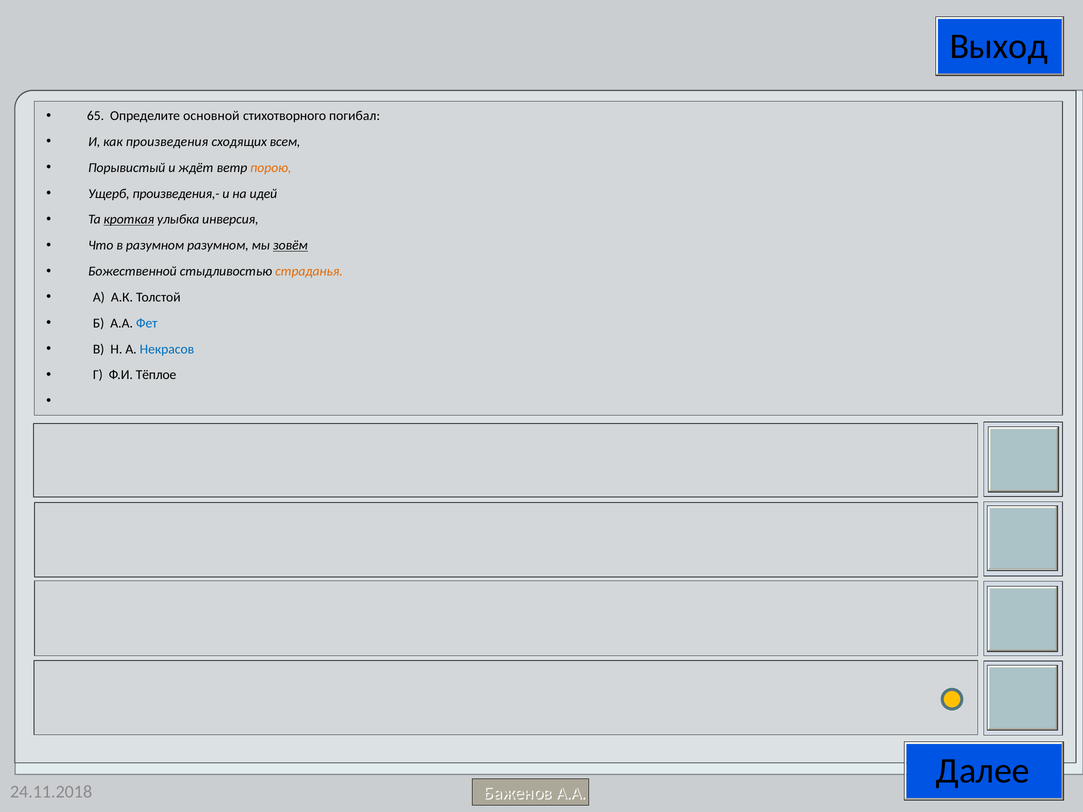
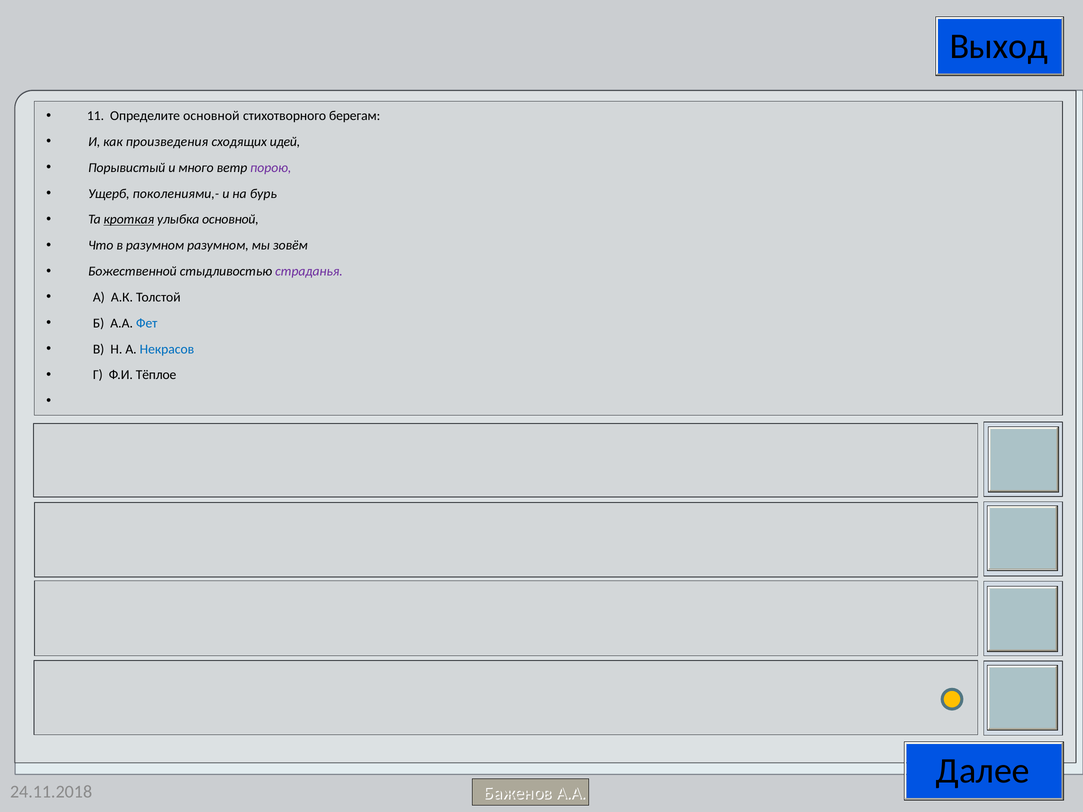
65: 65 -> 11
погибал: погибал -> берегам
всем: всем -> идей
ждёт: ждёт -> много
порою colour: orange -> purple
произведения,-: произведения,- -> поколениями,-
идей: идей -> бурь
улыбка инверсия: инверсия -> основной
зовём underline: present -> none
страданья colour: orange -> purple
